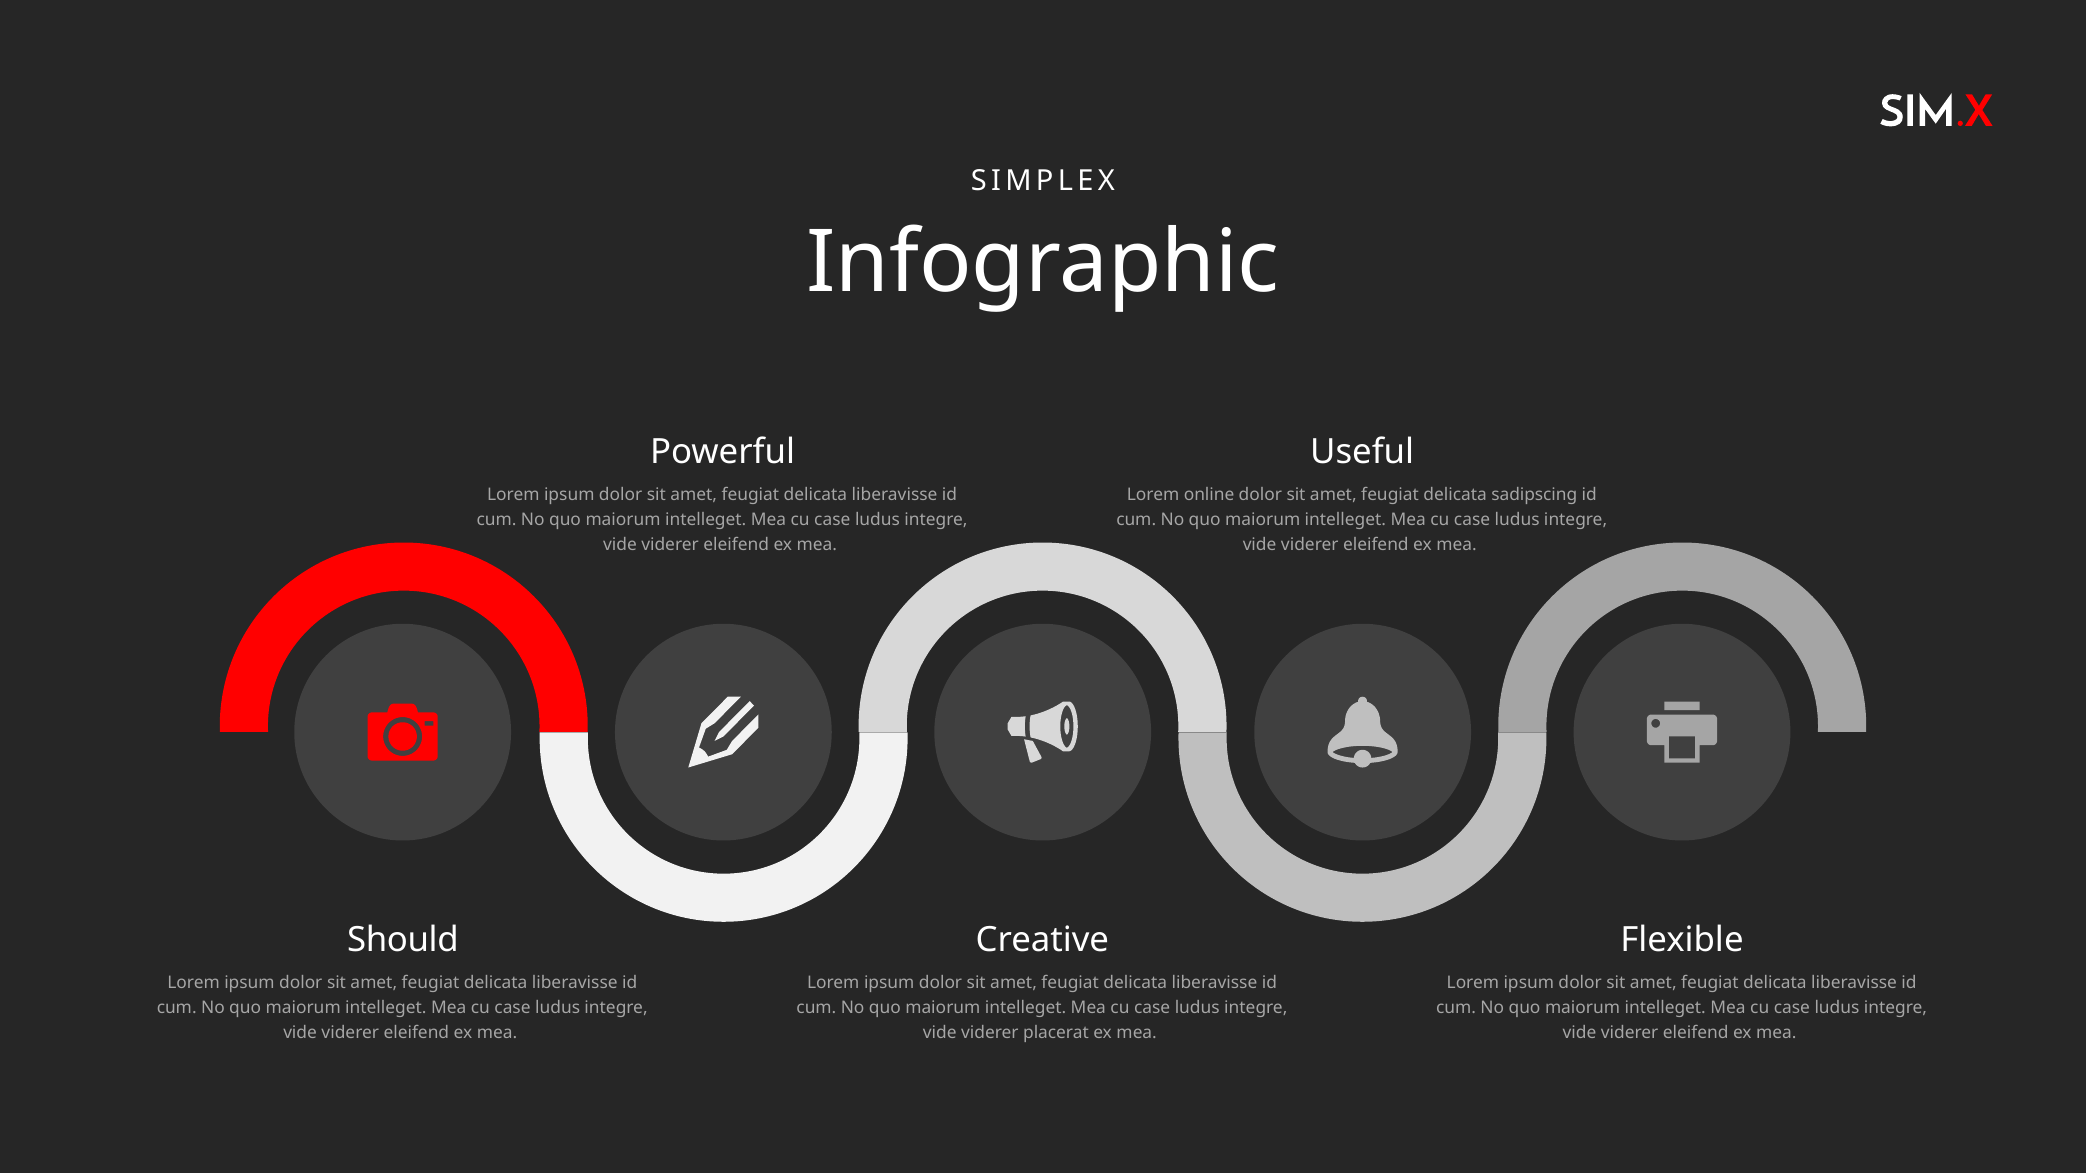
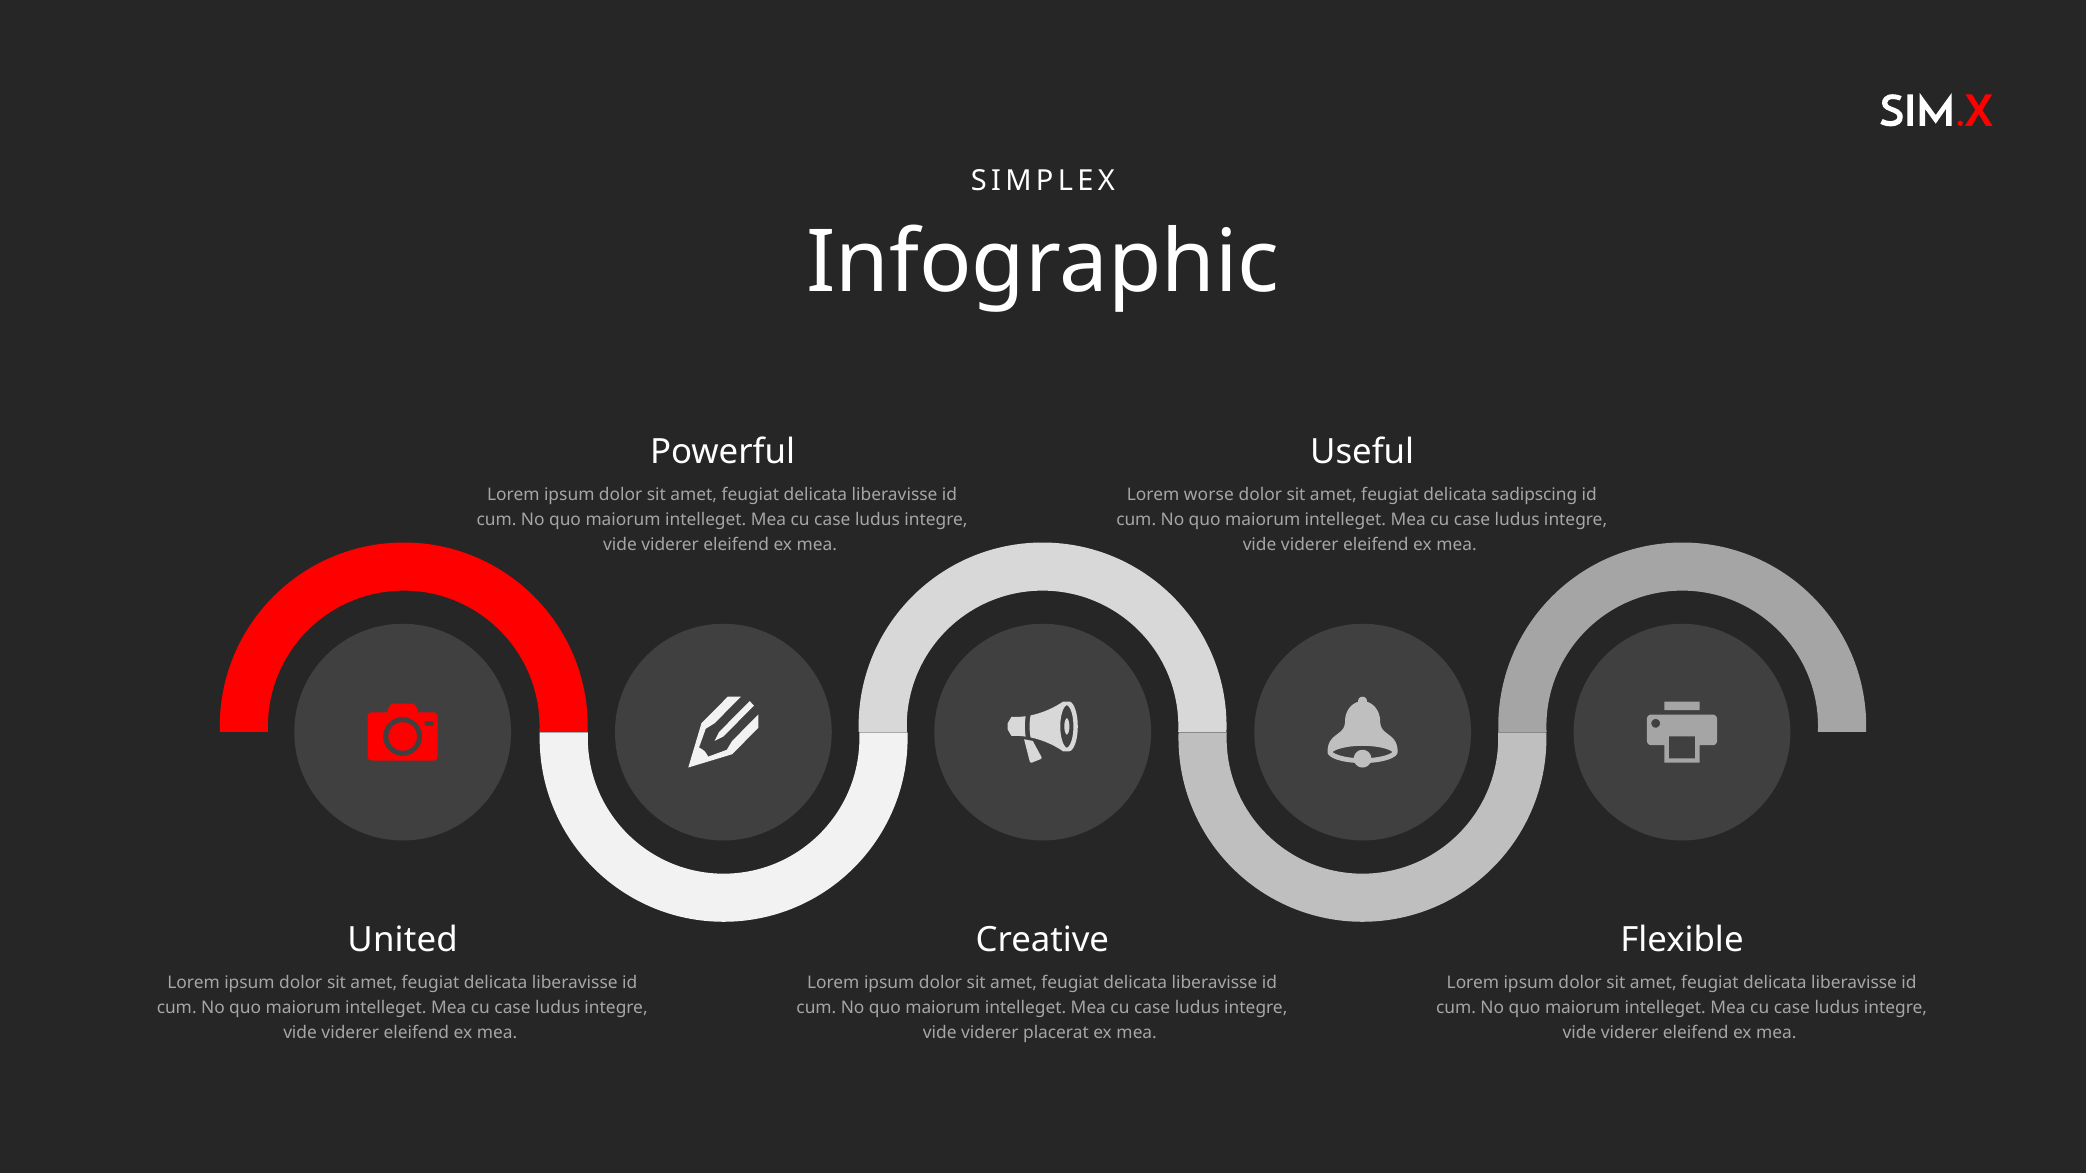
online: online -> worse
Should: Should -> United
